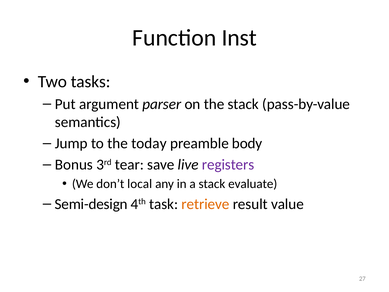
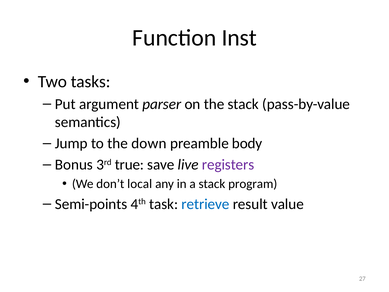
today: today -> down
tear: tear -> true
evaluate: evaluate -> program
Semi-design: Semi-design -> Semi-points
retrieve colour: orange -> blue
